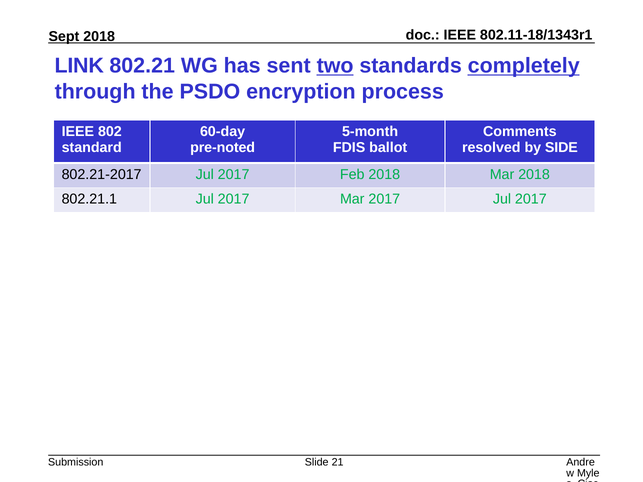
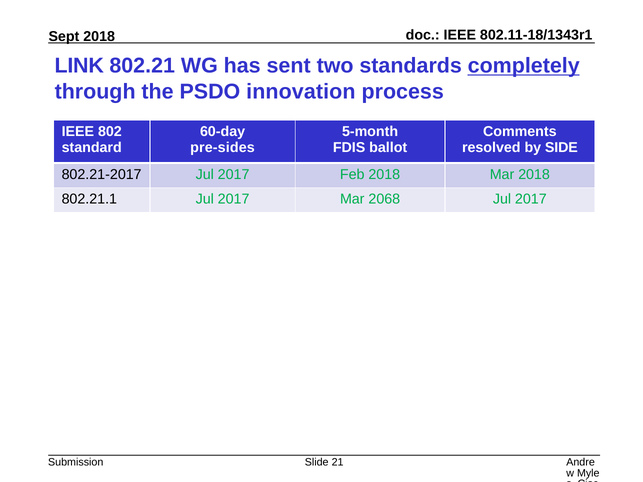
two underline: present -> none
encryption: encryption -> innovation
pre-noted: pre-noted -> pre-sides
Mar 2017: 2017 -> 2068
